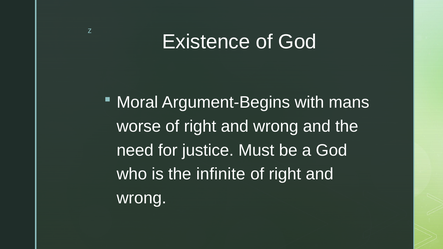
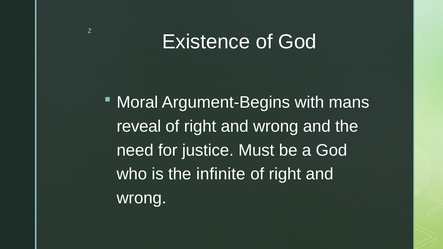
worse: worse -> reveal
